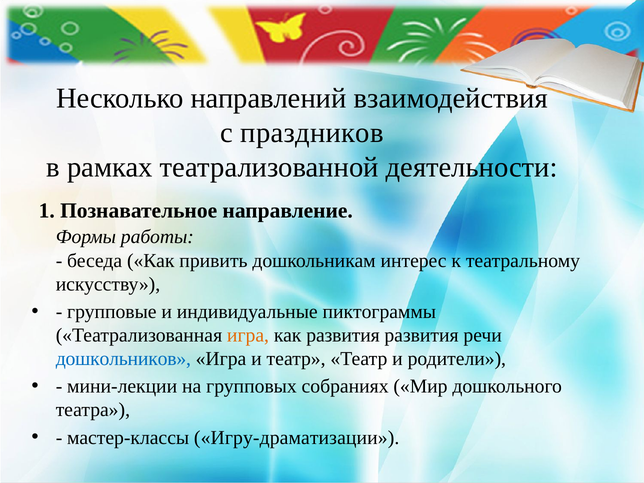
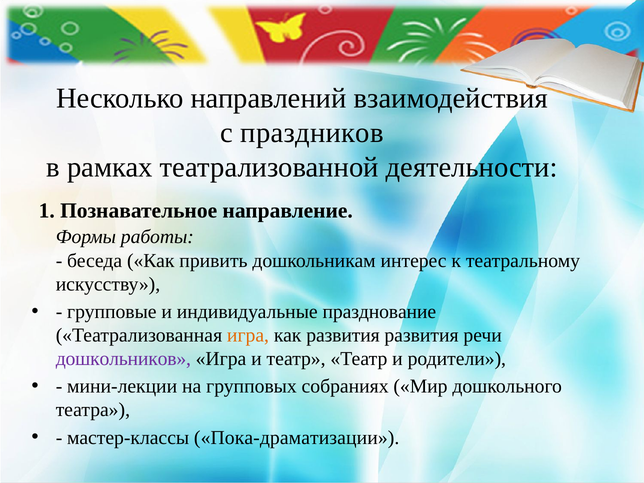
пиктограммы: пиктограммы -> празднование
дошкольников colour: blue -> purple
Игру-драматизации: Игру-драматизации -> Пока-драматизации
